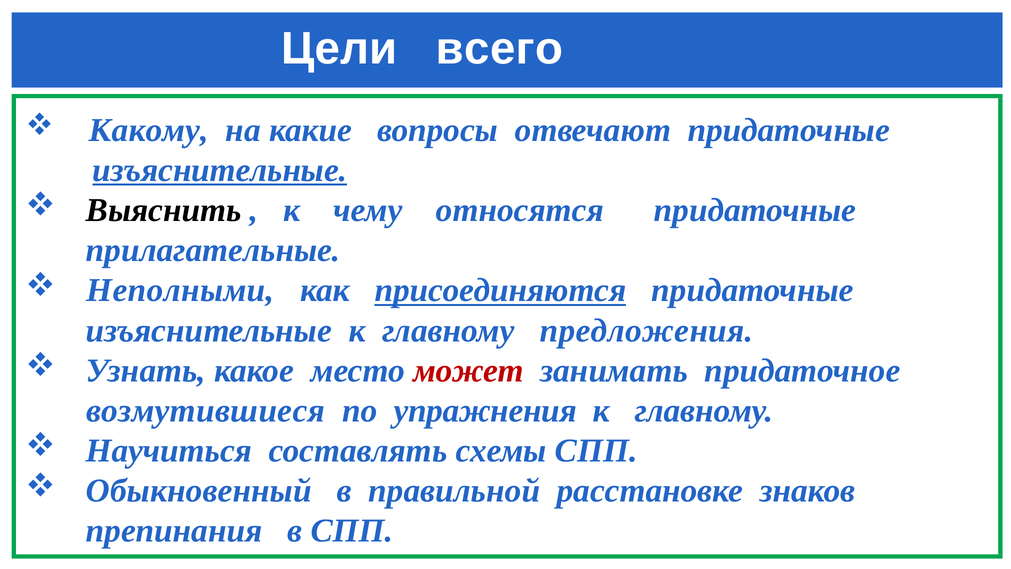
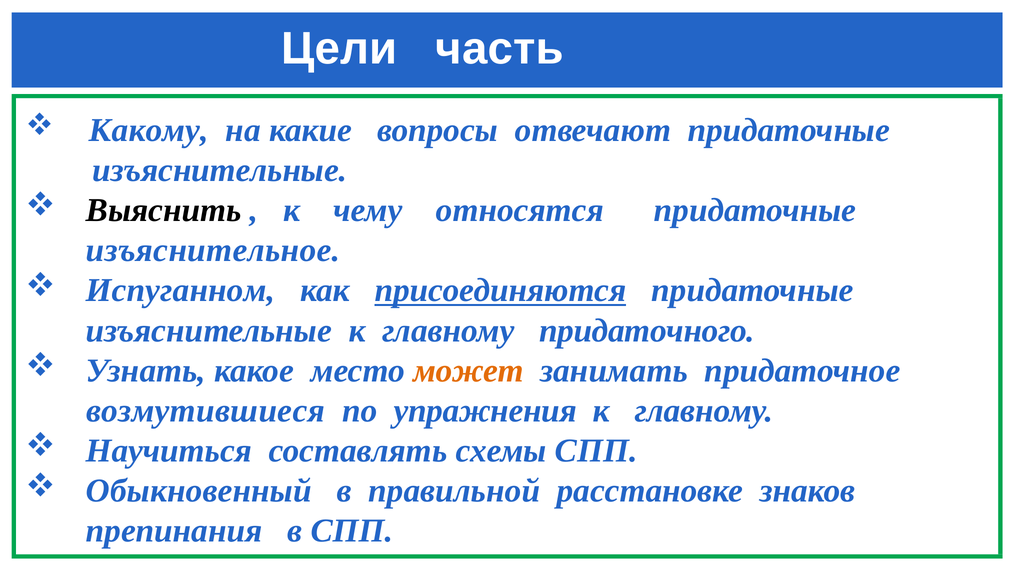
всего: всего -> часть
изъяснительные at (220, 170) underline: present -> none
прилагательные: прилагательные -> изъяснительное
Неполными: Неполными -> Испуганном
предложения: предложения -> придаточного
может colour: red -> orange
